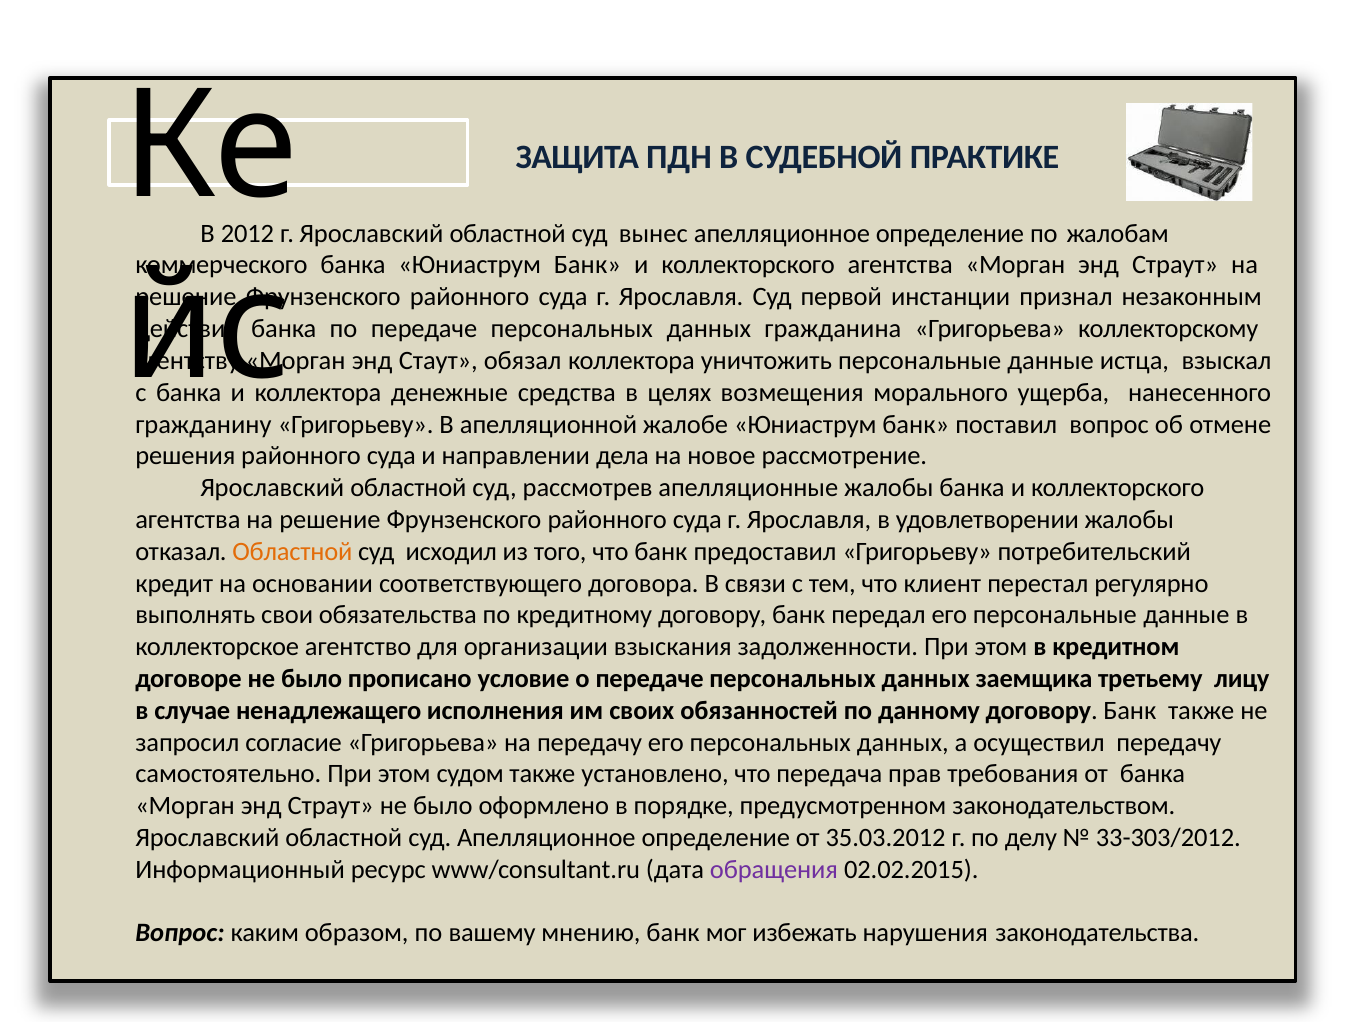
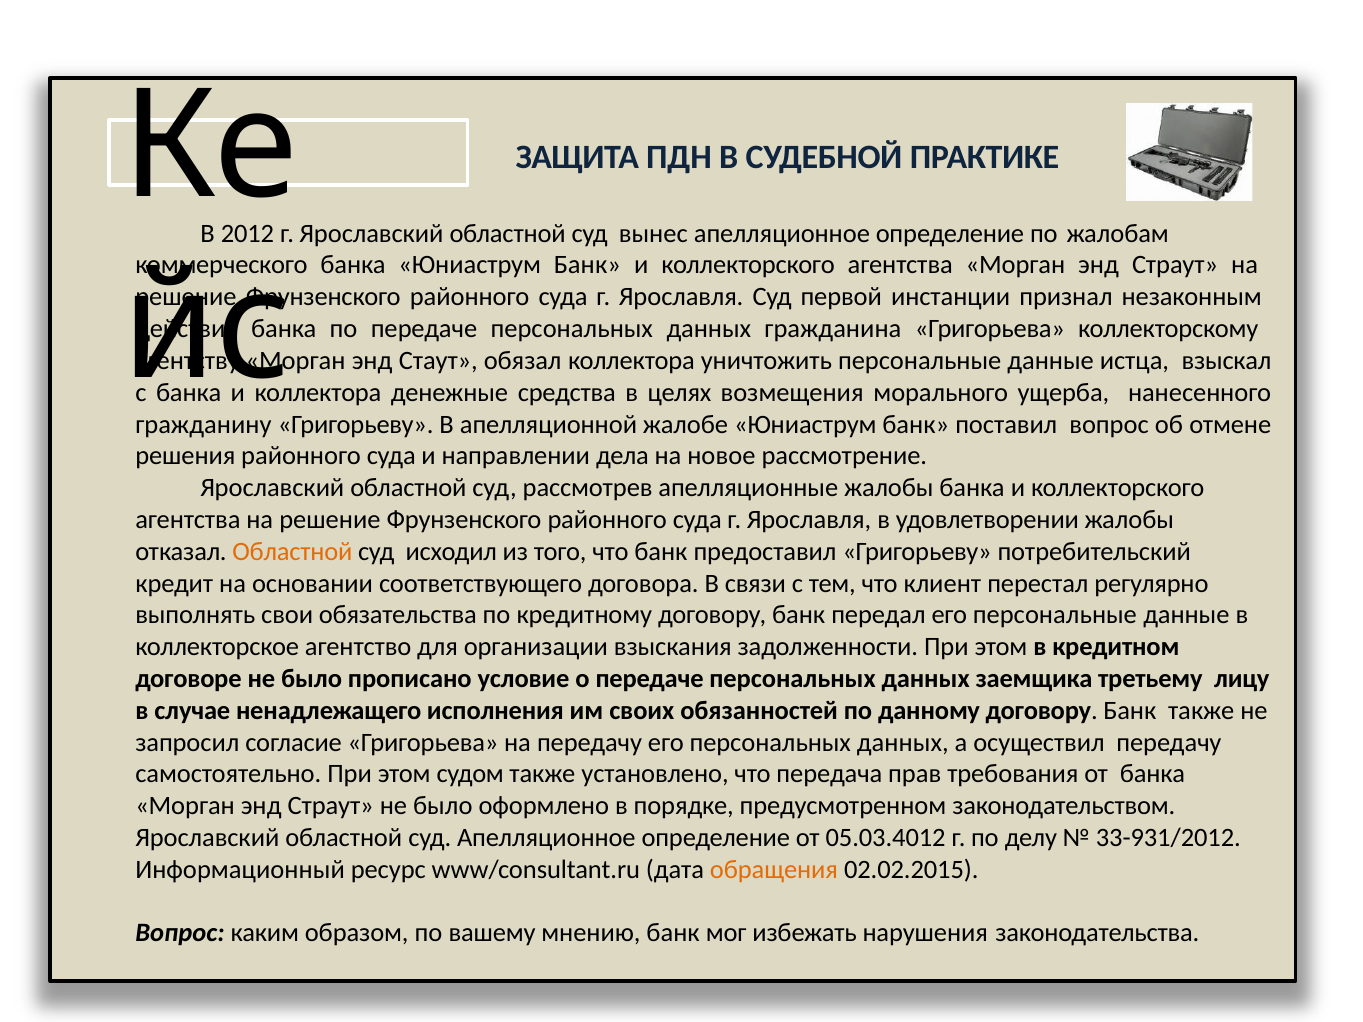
35.03.2012: 35.03.2012 -> 05.03.4012
33-303/2012: 33-303/2012 -> 33-931/2012
обращения colour: purple -> orange
